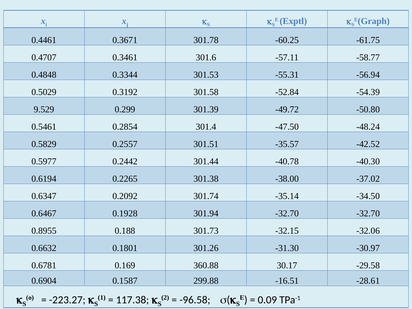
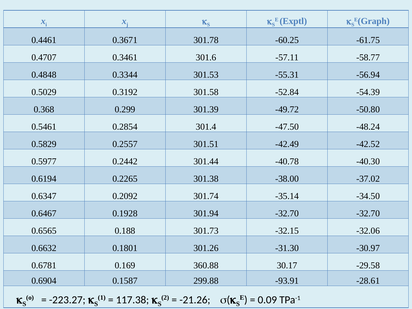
9.529: 9.529 -> 0.368
-35.57: -35.57 -> -42.49
0.8955: 0.8955 -> 0.6565
-16.51: -16.51 -> -93.91
-96.58: -96.58 -> -21.26
